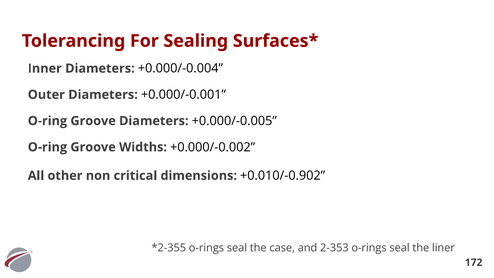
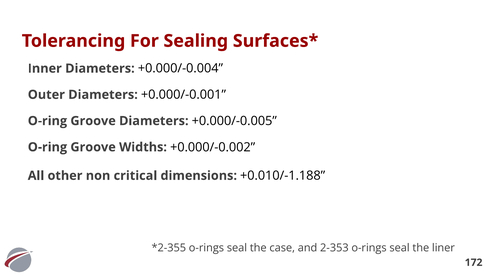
+0.010/-0.902: +0.010/-0.902 -> +0.010/-1.188
